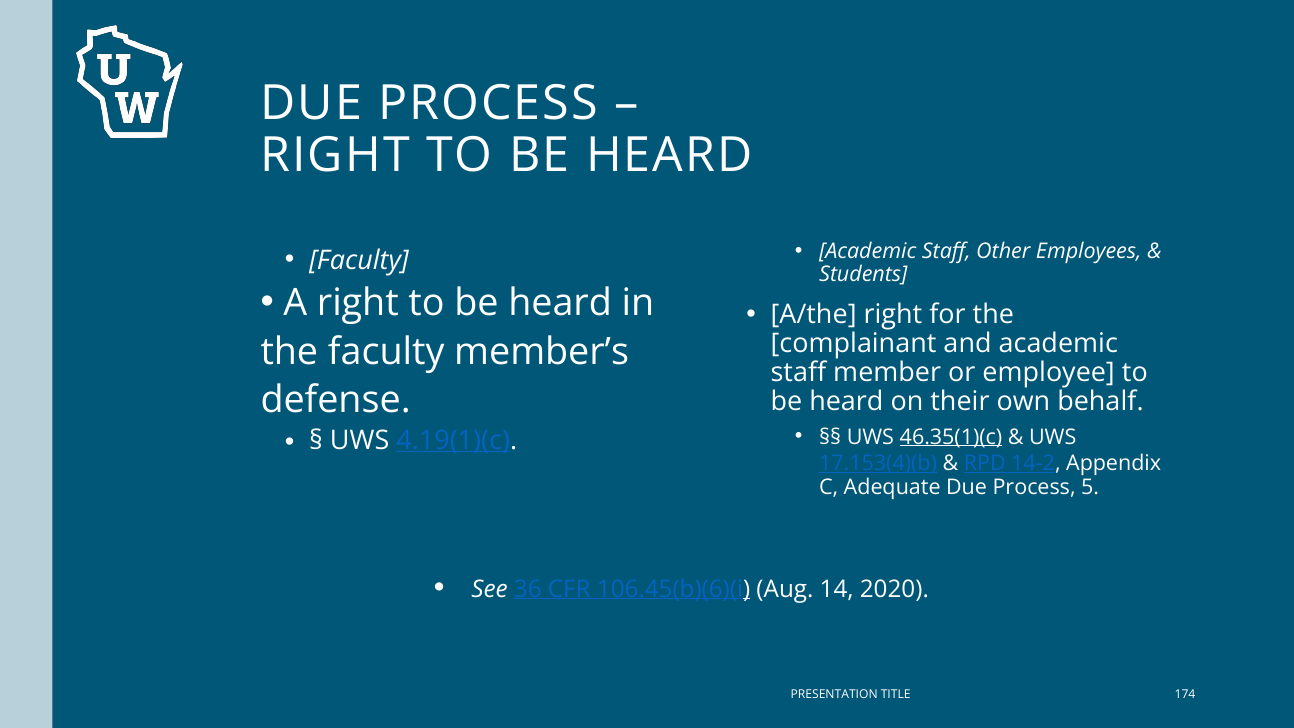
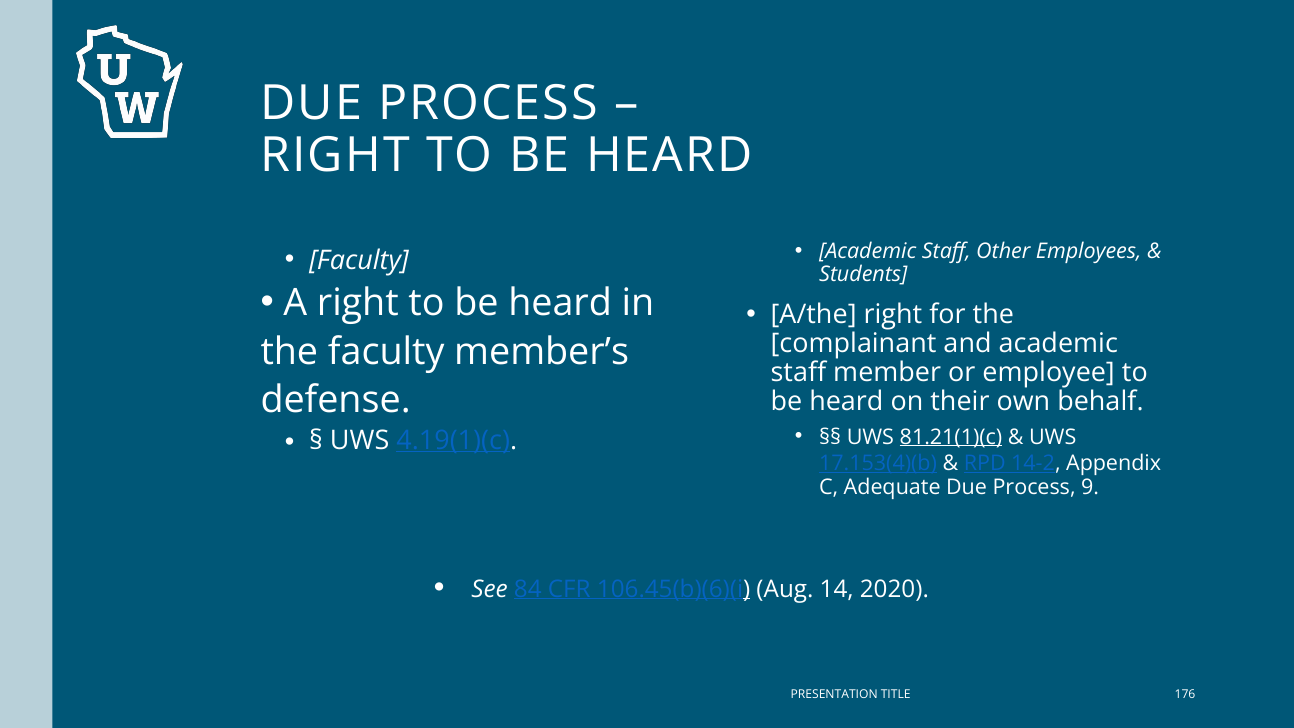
46.35(1)(c: 46.35(1)(c -> 81.21(1)(c
5: 5 -> 9
36: 36 -> 84
174: 174 -> 176
